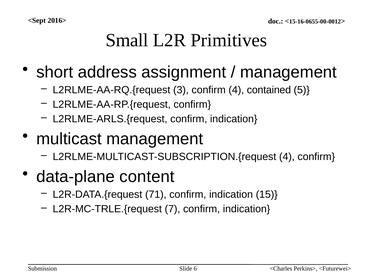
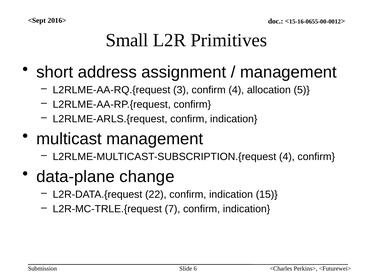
contained: contained -> allocation
content: content -> change
71: 71 -> 22
